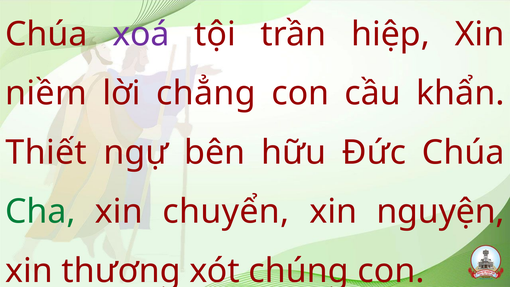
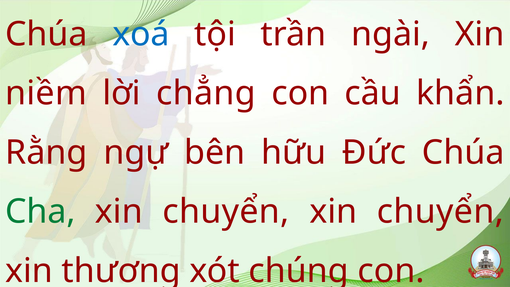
xoá colour: purple -> blue
hiệp: hiệp -> ngài
Thiết: Thiết -> Rằng
nguyện at (441, 212): nguyện -> chuyển
